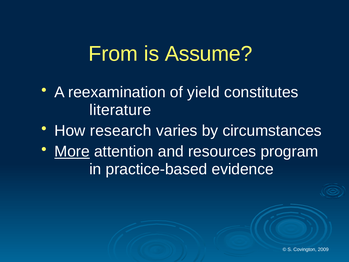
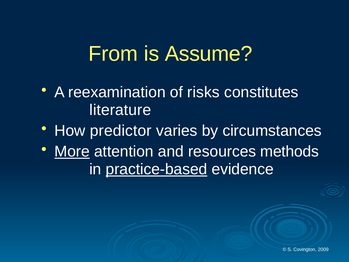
yield: yield -> risks
research: research -> predictor
program: program -> methods
practice-based underline: none -> present
